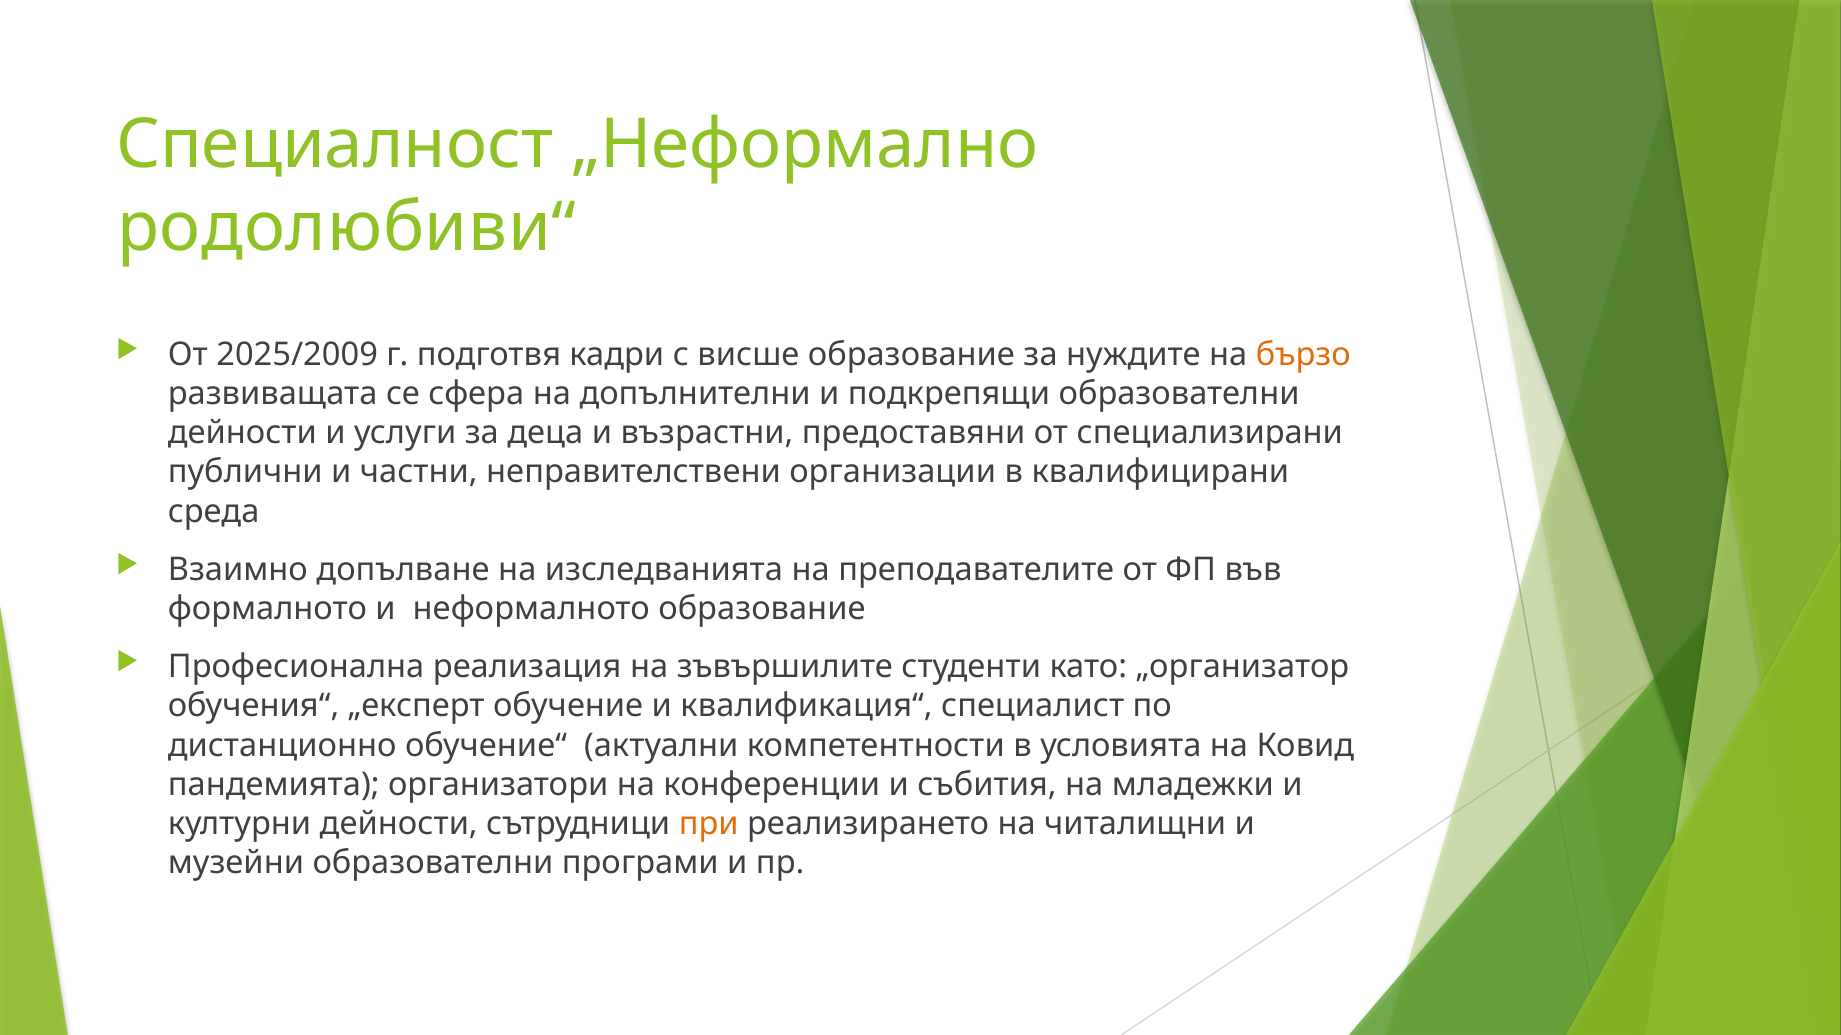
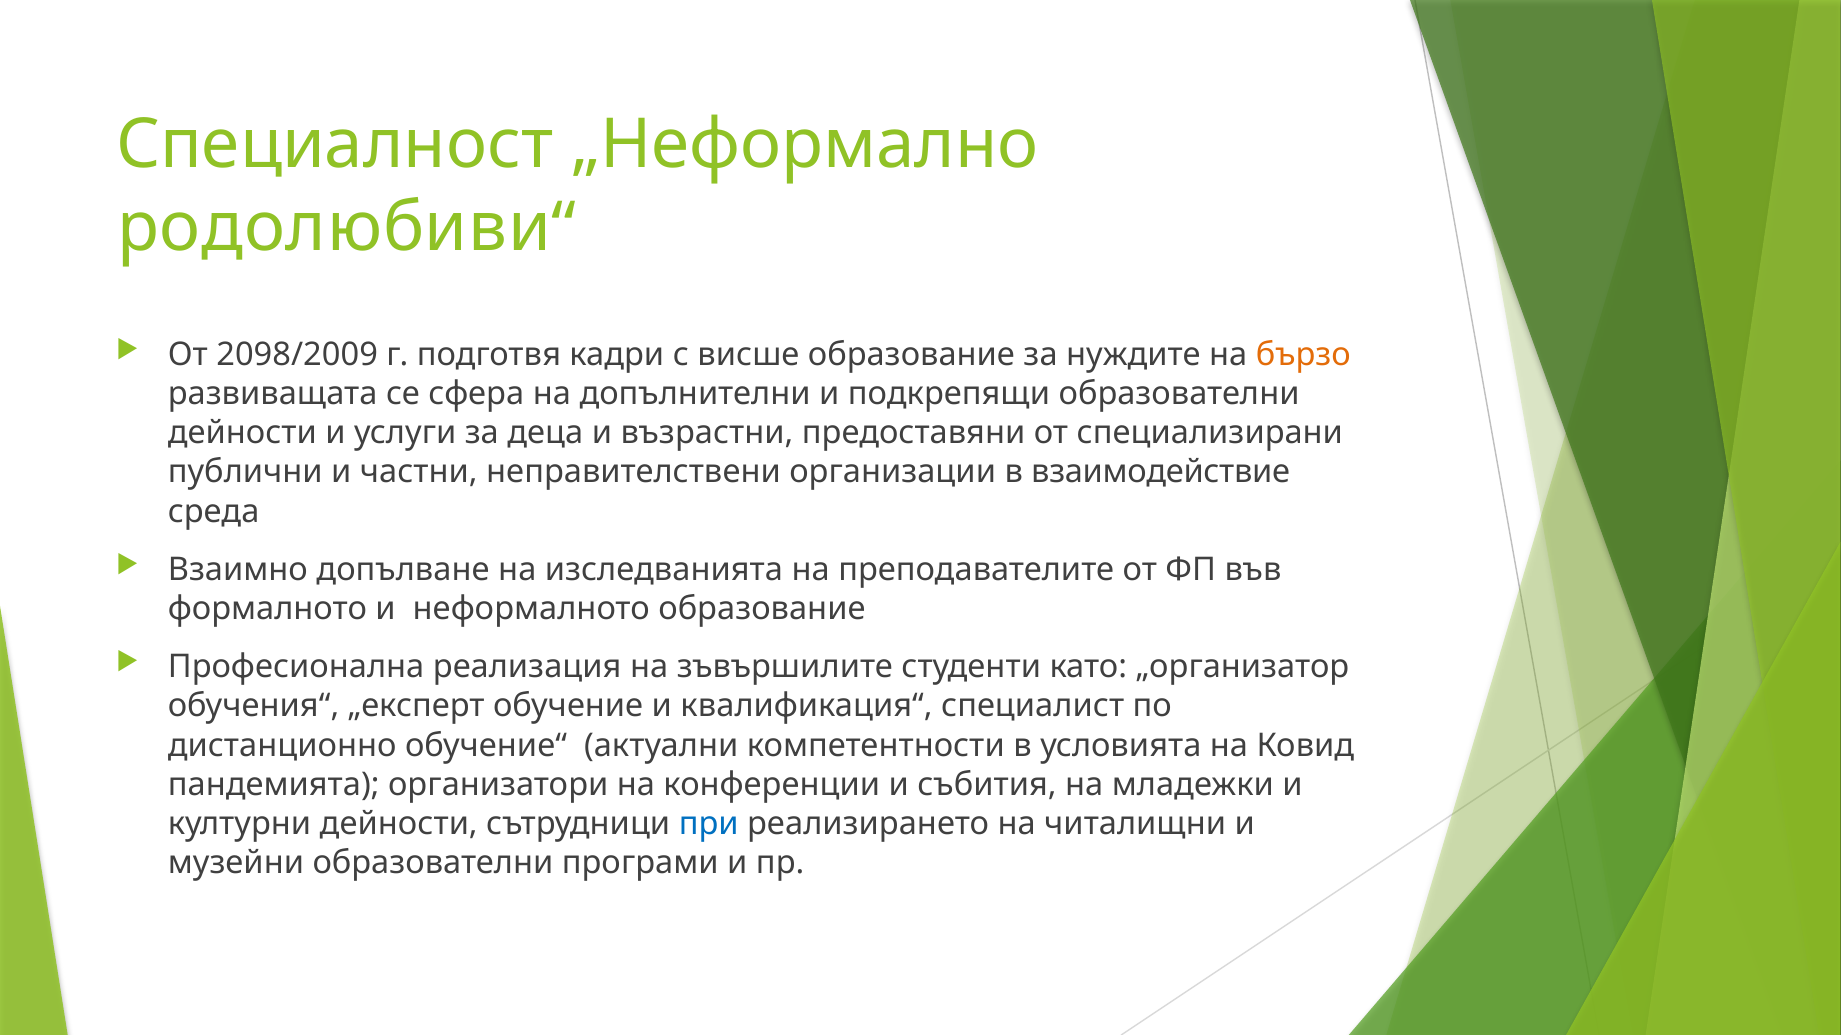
2025/2009: 2025/2009 -> 2098/2009
квалифицирани: квалифицирани -> взаимодействие
при colour: orange -> blue
